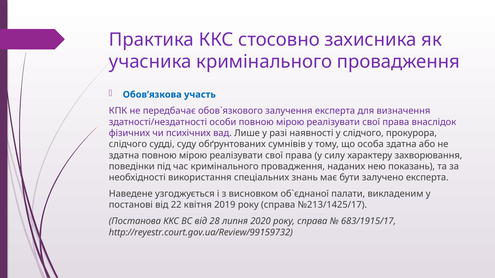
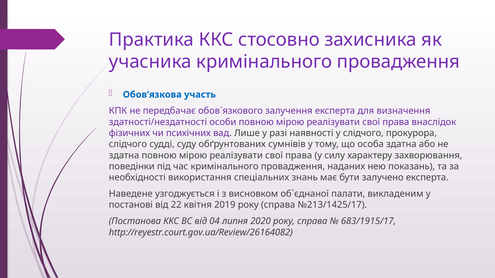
28: 28 -> 04
http://reyestr.court.gov.ua/Review/99159732: http://reyestr.court.gov.ua/Review/99159732 -> http://reyestr.court.gov.ua/Review/26164082
